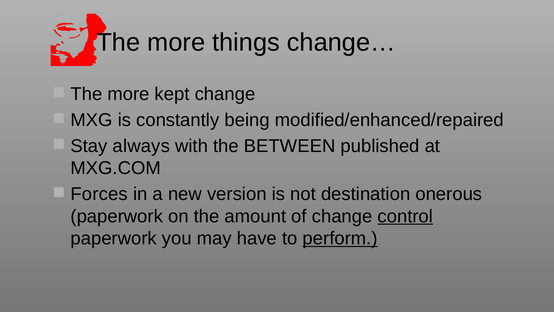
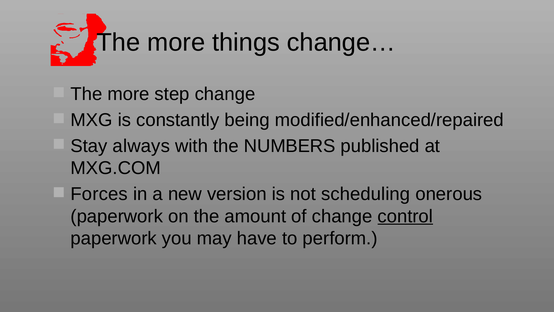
kept: kept -> step
BETWEEN: BETWEEN -> NUMBERS
destination: destination -> scheduling
perform underline: present -> none
